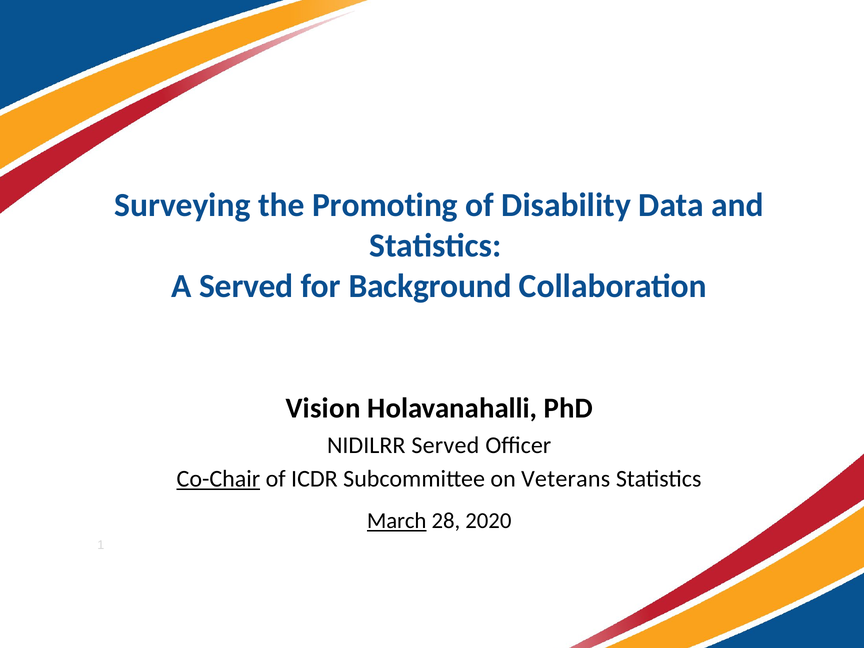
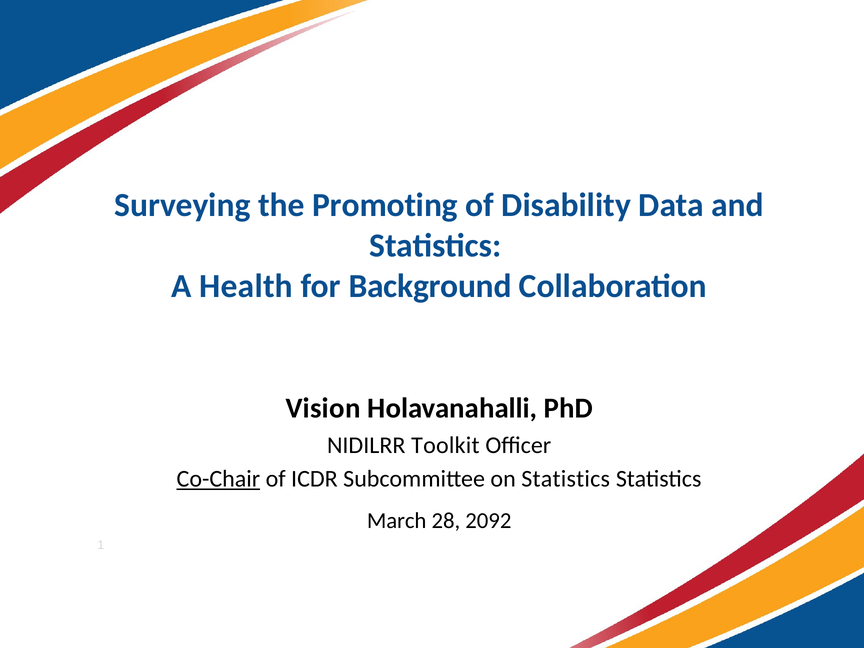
A Served: Served -> Health
NIDILRR Served: Served -> Toolkit
on Veterans: Veterans -> Statistics
March underline: present -> none
2020: 2020 -> 2092
